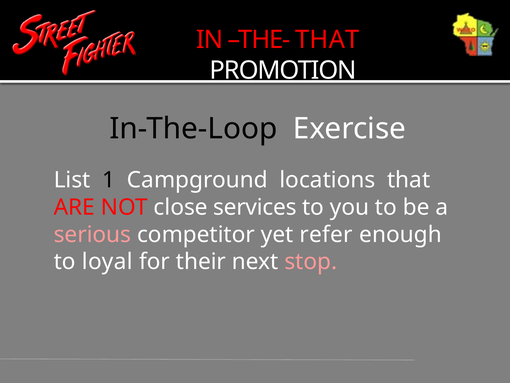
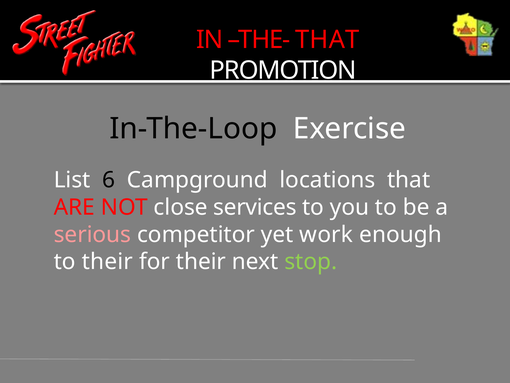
1: 1 -> 6
refer: refer -> work
to loyal: loyal -> their
stop colour: pink -> light green
